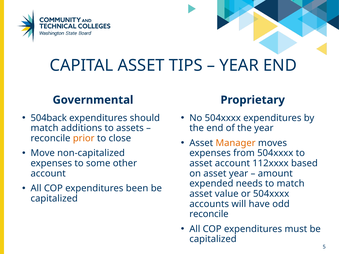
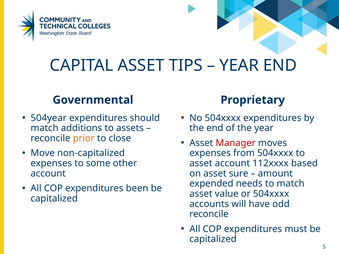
504back: 504back -> 504year
Manager colour: orange -> red
asset year: year -> sure
